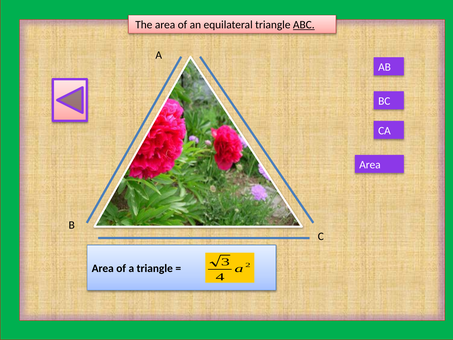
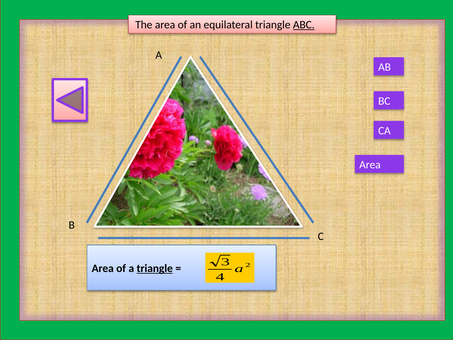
triangle at (155, 268) underline: none -> present
